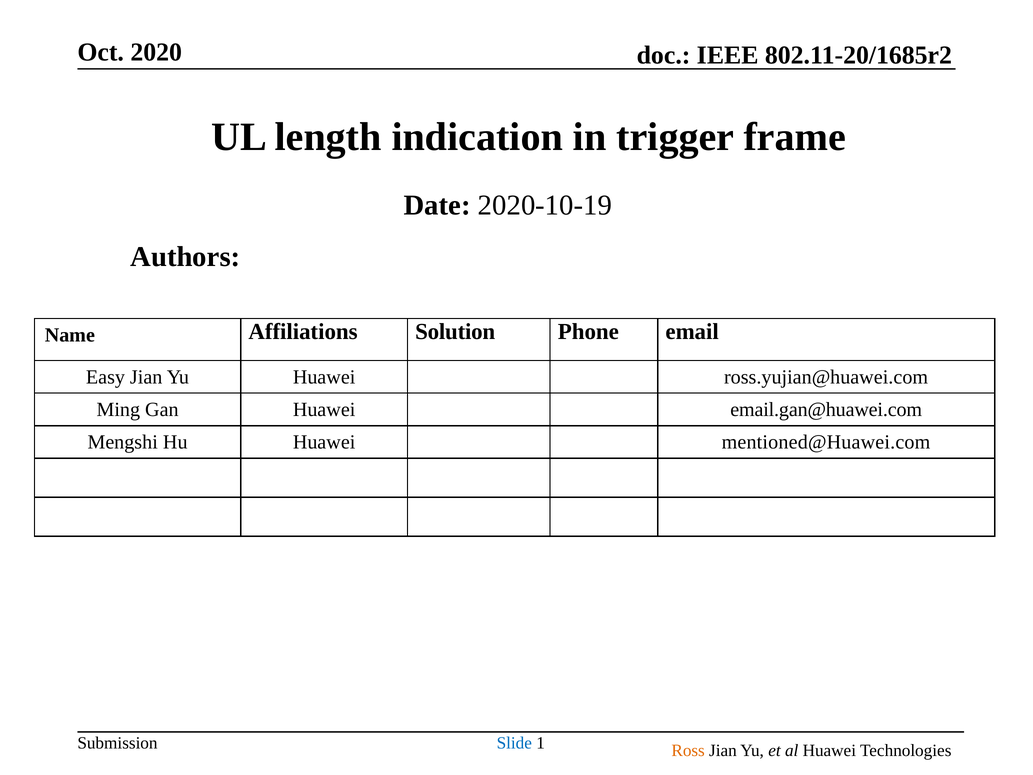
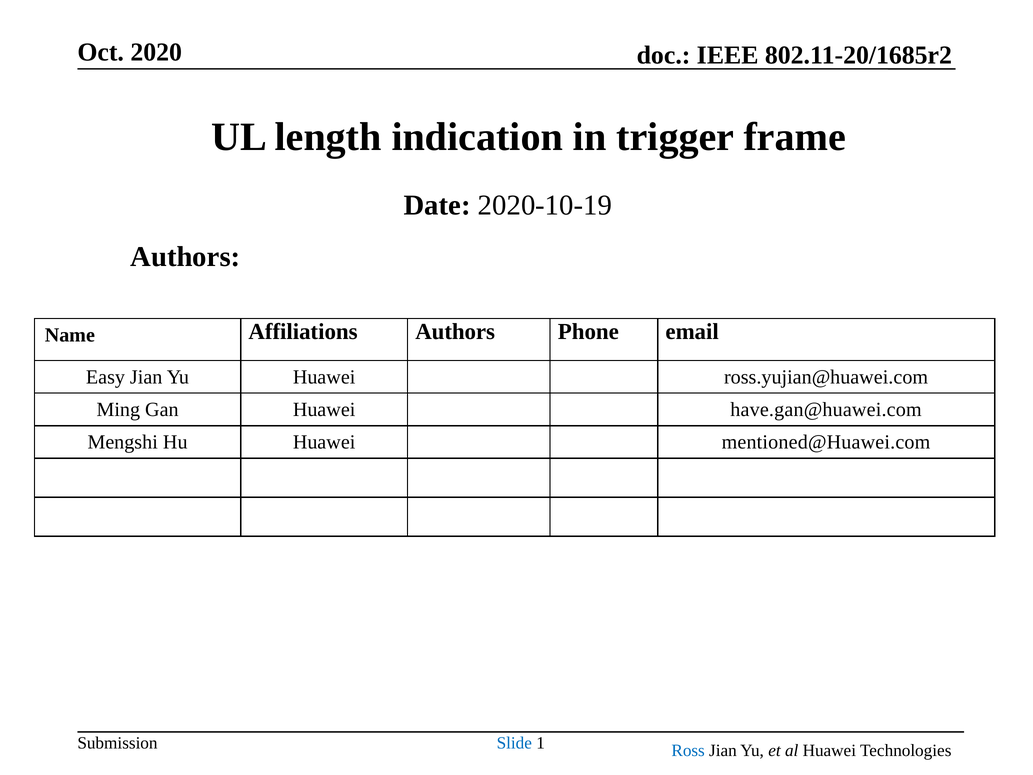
Affiliations Solution: Solution -> Authors
email.gan@huawei.com: email.gan@huawei.com -> have.gan@huawei.com
Ross colour: orange -> blue
